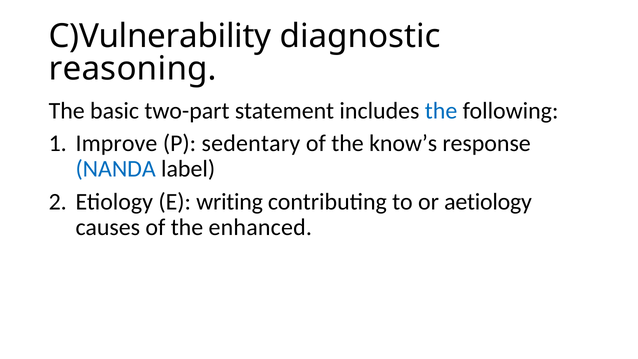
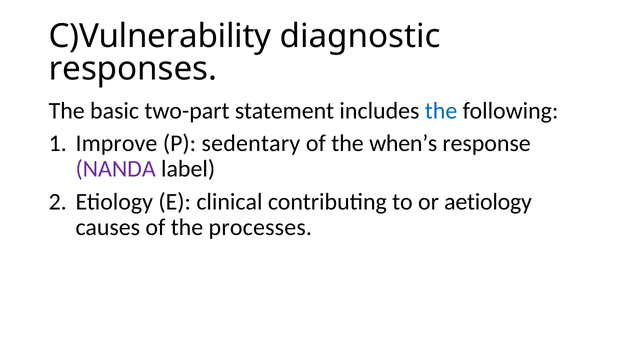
reasoning: reasoning -> responses
know’s: know’s -> when’s
NANDA colour: blue -> purple
writing: writing -> clinical
enhanced: enhanced -> processes
